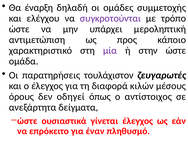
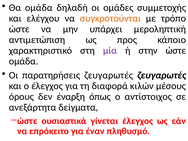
Θα έναρξη: έναρξη -> ομάδα
συγκροτούνται colour: purple -> orange
παρατηρήσεις τουλάχιστον: τουλάχιστον -> ζευγαρωτές
οδηγεί: οδηγεί -> έναρξη
